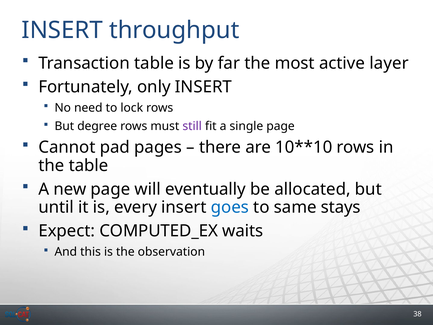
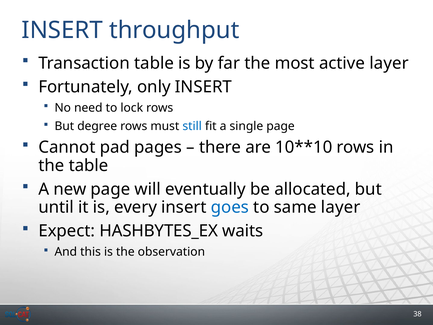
still colour: purple -> blue
same stays: stays -> layer
COMPUTED_EX: COMPUTED_EX -> HASHBYTES_EX
